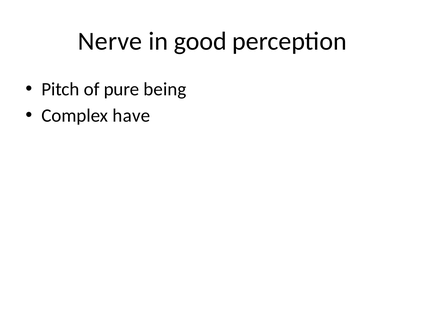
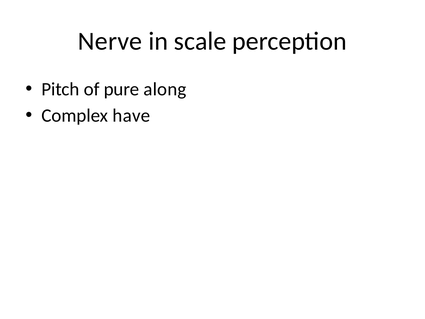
good: good -> scale
being: being -> along
